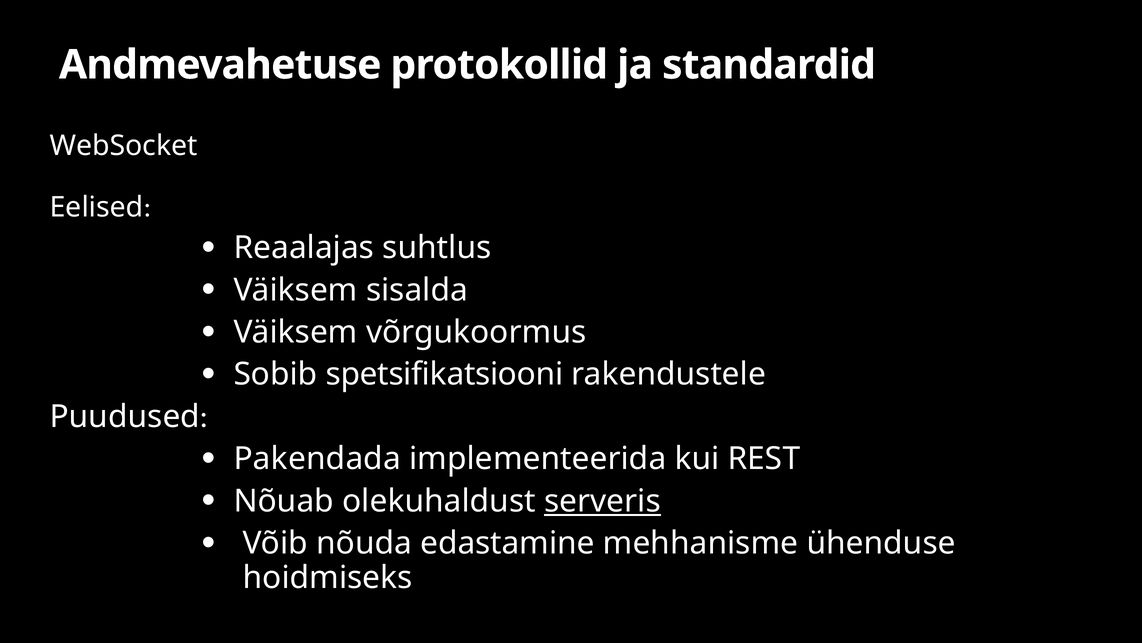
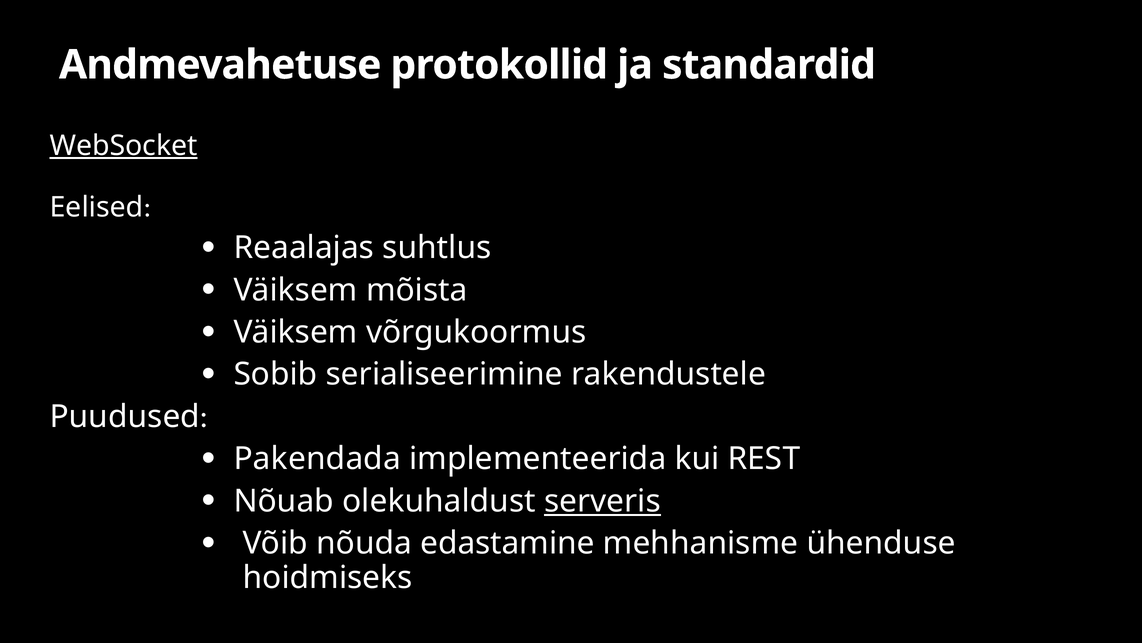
WebSocket underline: none -> present
sisalda: sisalda -> mõista
spetsifikatsiooni: spetsifikatsiooni -> serialiseerimine
